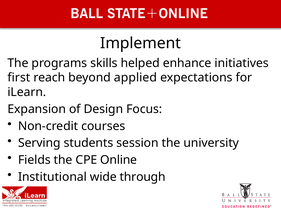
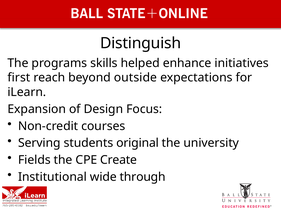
Implement: Implement -> Distinguish
applied: applied -> outside
session: session -> original
Online: Online -> Create
